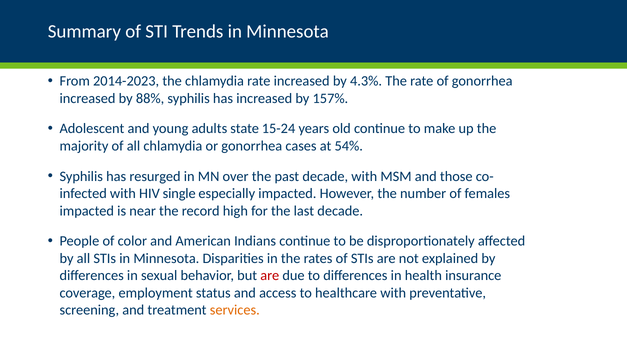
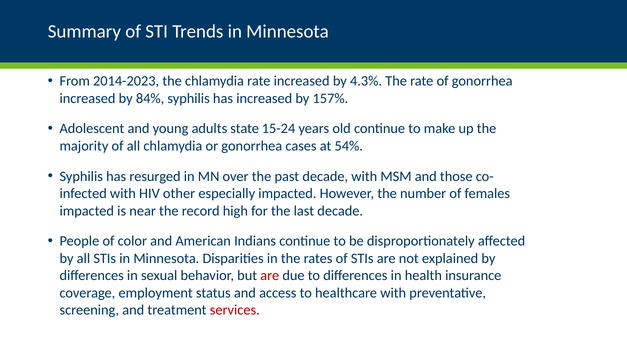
88%: 88% -> 84%
single: single -> other
services colour: orange -> red
